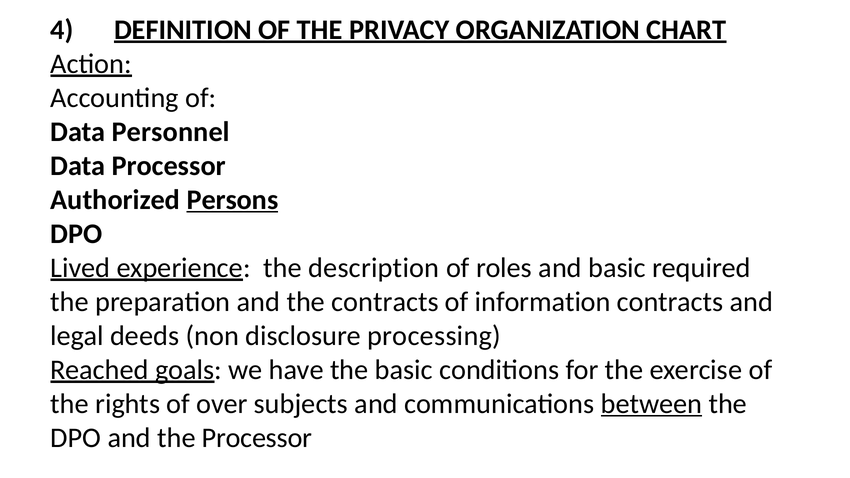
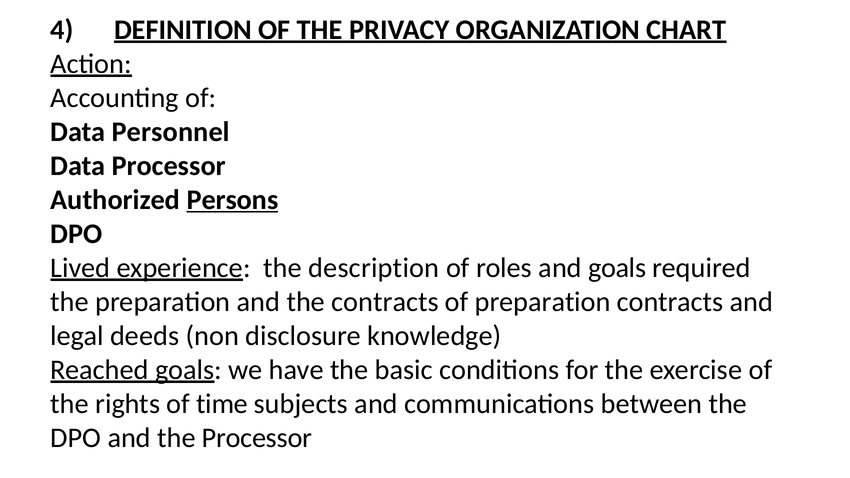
and basic: basic -> goals
of information: information -> preparation
processing: processing -> knowledge
over: over -> time
between underline: present -> none
